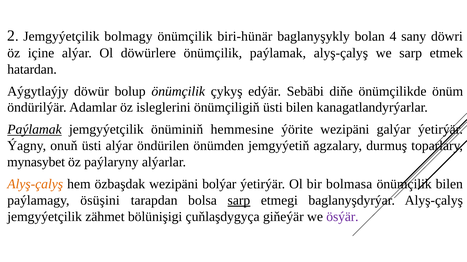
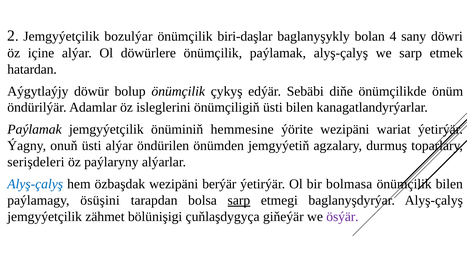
bolmagy: bolmagy -> bozulýar
biri-hünär: biri-hünär -> biri-daşlar
Paýlamak at (34, 130) underline: present -> none
galýar: galýar -> wariat
mynasybet: mynasybet -> serişdeleri
Alyş-çalyş at (35, 184) colour: orange -> blue
bolýar: bolýar -> berýär
